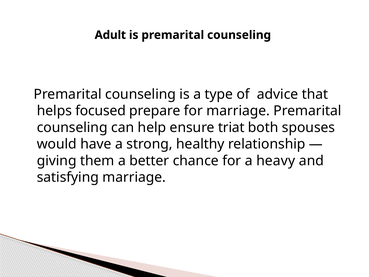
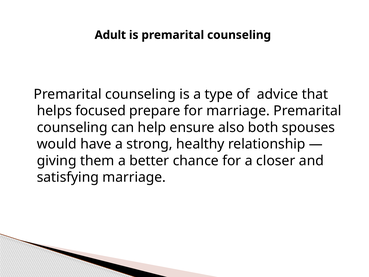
triat: triat -> also
heavy: heavy -> closer
